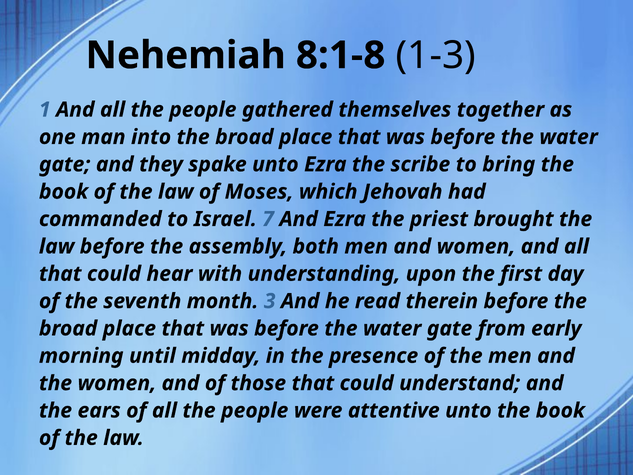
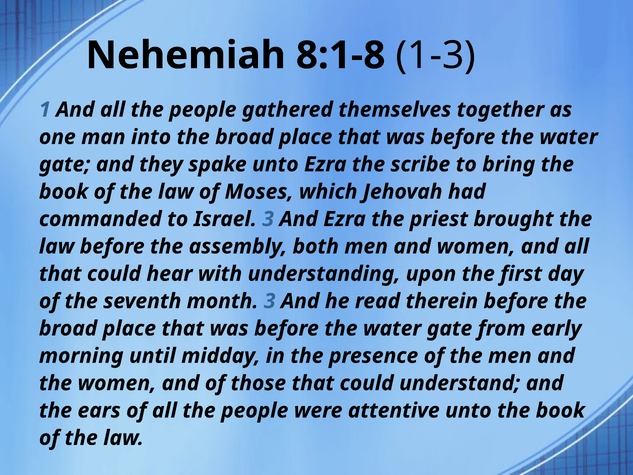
Israel 7: 7 -> 3
